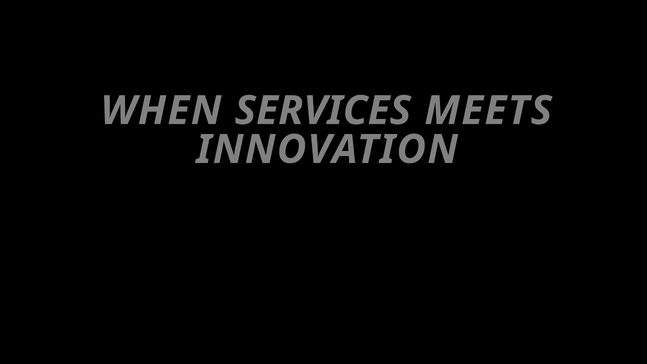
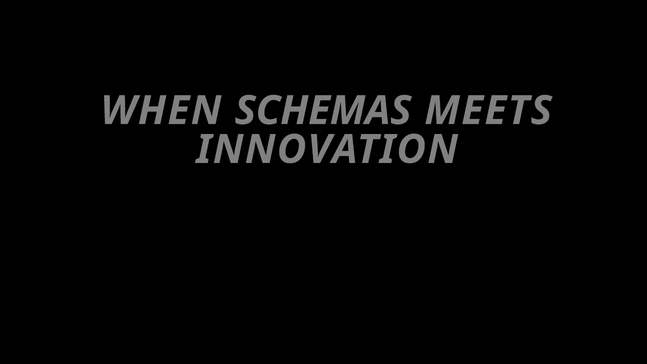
SERVICES: SERVICES -> SCHEMAS
